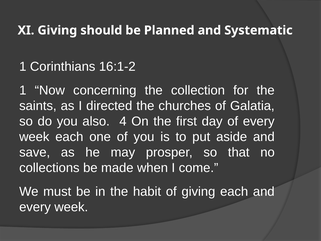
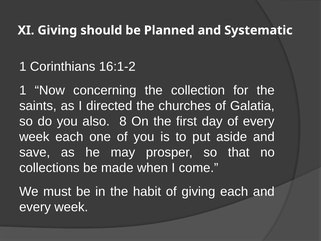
4: 4 -> 8
